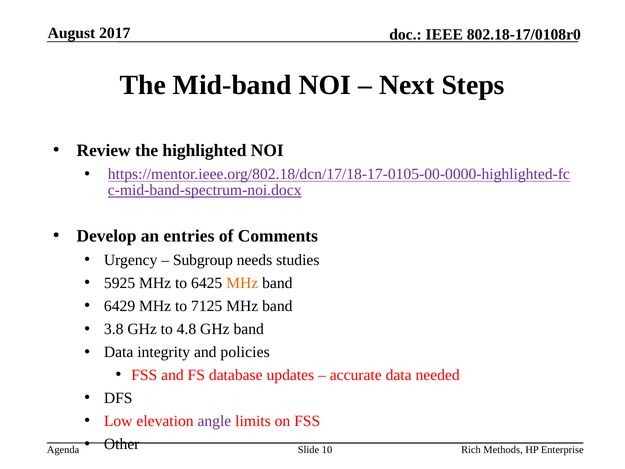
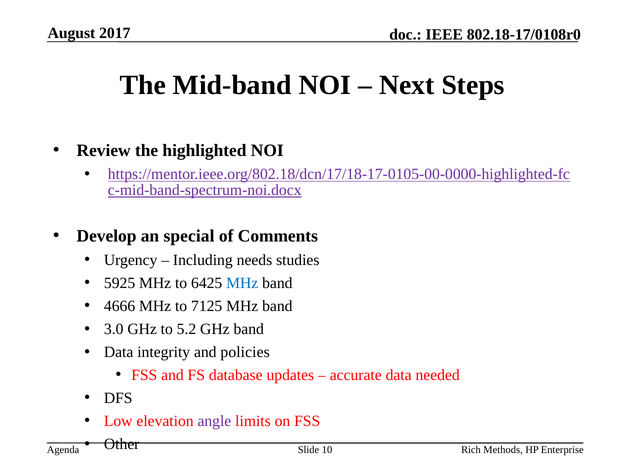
entries: entries -> special
Subgroup: Subgroup -> Including
MHz at (242, 283) colour: orange -> blue
6429: 6429 -> 4666
3.8: 3.8 -> 3.0
4.8: 4.8 -> 5.2
